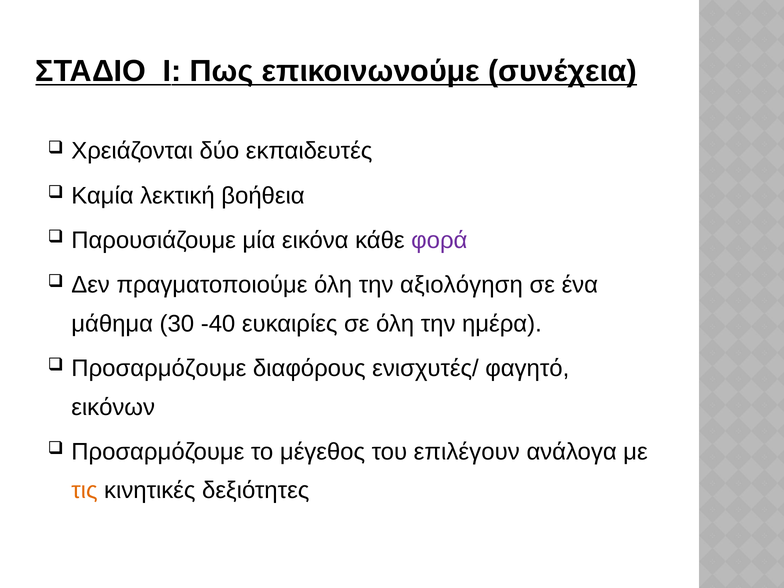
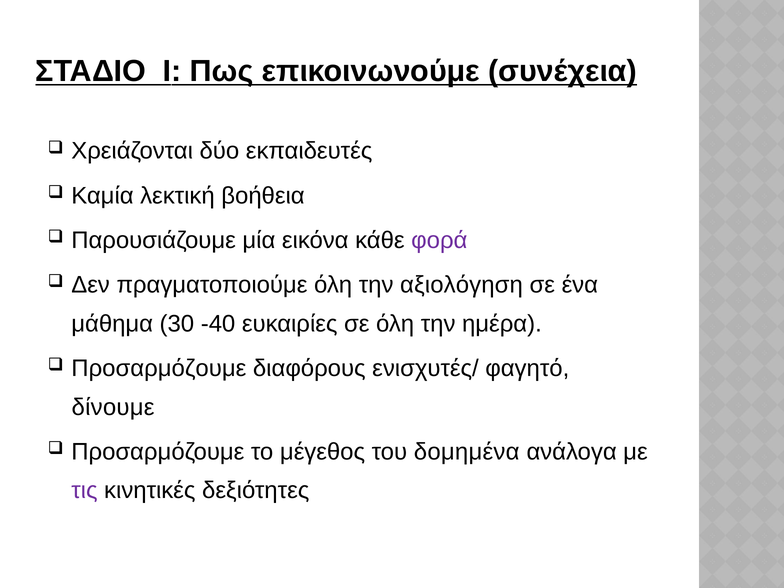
εικόνων: εικόνων -> δίνουμε
επιλέγουν: επιλέγουν -> δομημένα
τις colour: orange -> purple
